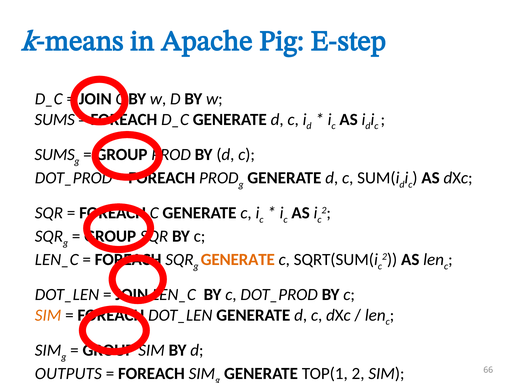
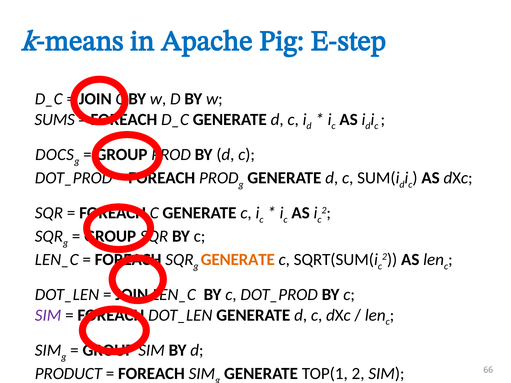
SUMS at (55, 155): SUMS -> DOCS
SIM at (48, 315) colour: orange -> purple
OUTPUTS: OUTPUTS -> PRODUCT
